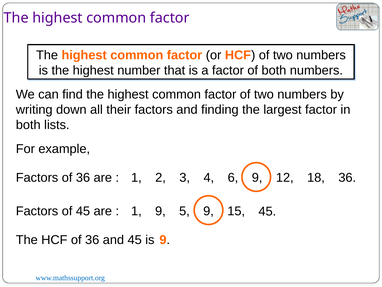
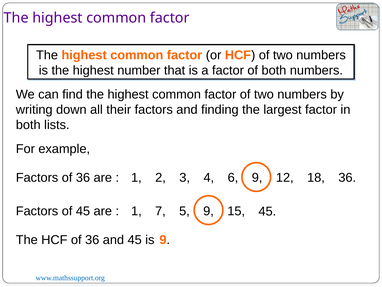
1 9: 9 -> 7
